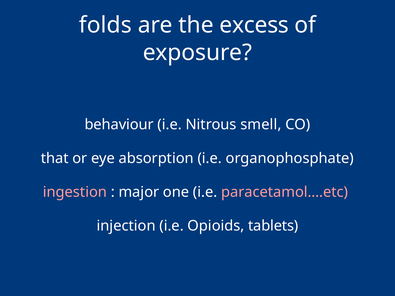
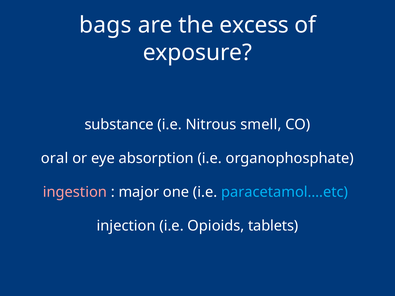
folds: folds -> bags
behaviour: behaviour -> substance
that: that -> oral
paracetamol….etc colour: pink -> light blue
